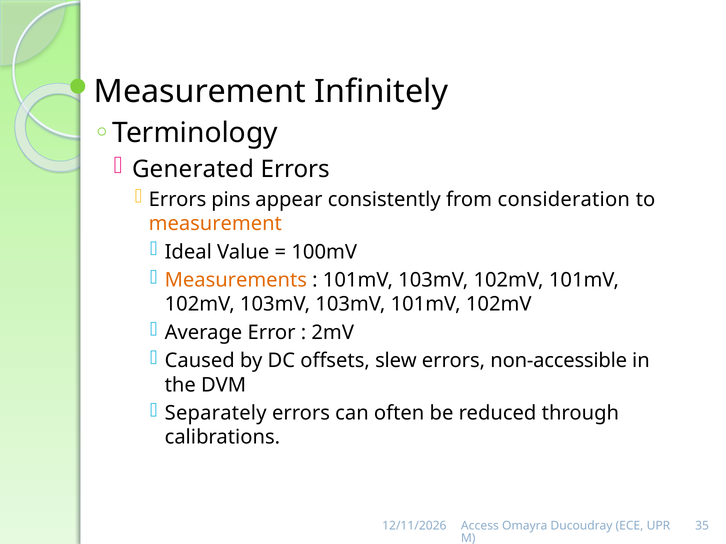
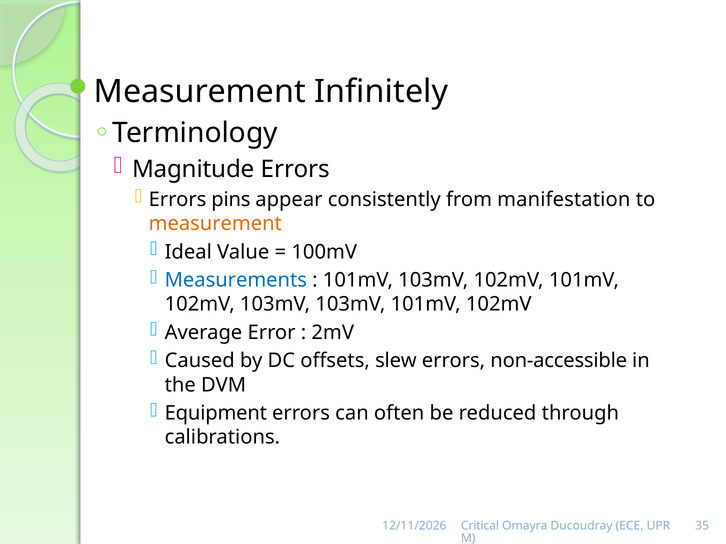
Generated: Generated -> Magnitude
consideration: consideration -> manifestation
Measurements colour: orange -> blue
Separately: Separately -> Equipment
Access: Access -> Critical
